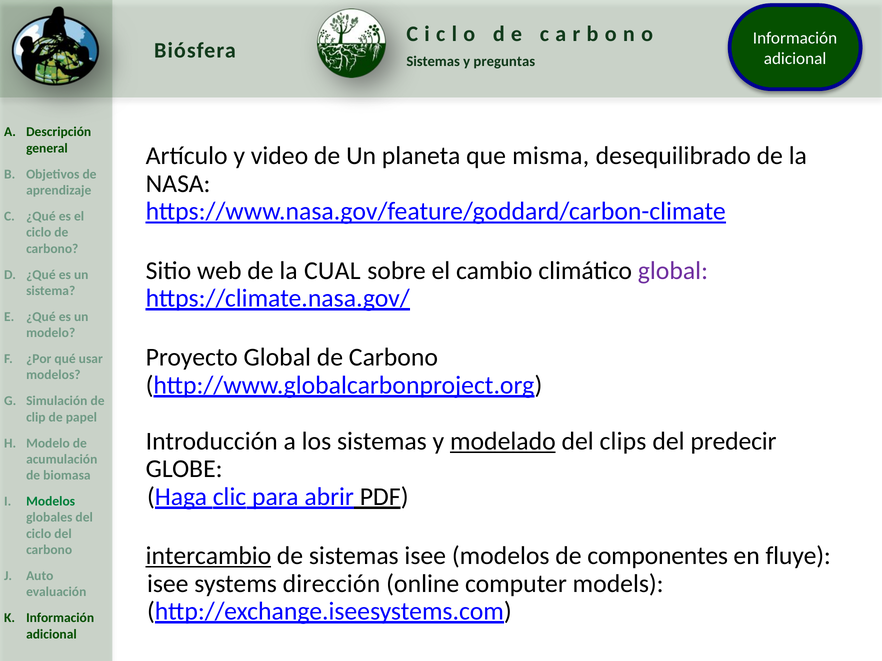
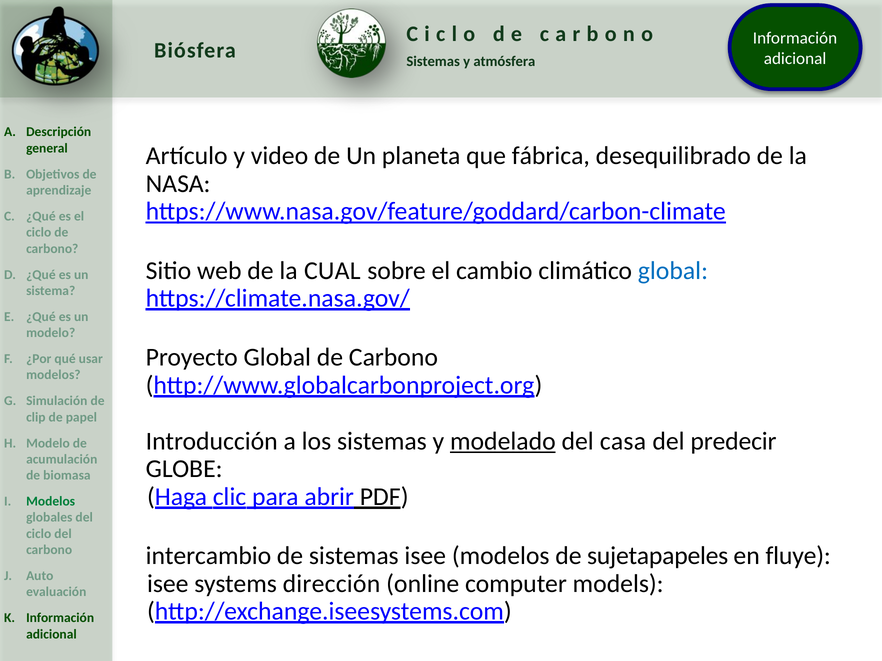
preguntas: preguntas -> atmósfera
misma: misma -> fábrica
global at (673, 271) colour: purple -> blue
clips: clips -> casa
intercambio underline: present -> none
componentes: componentes -> sujetapapeles
